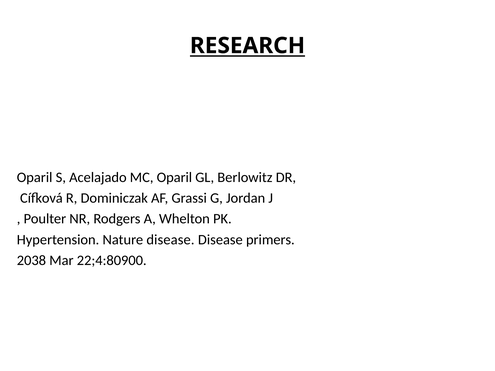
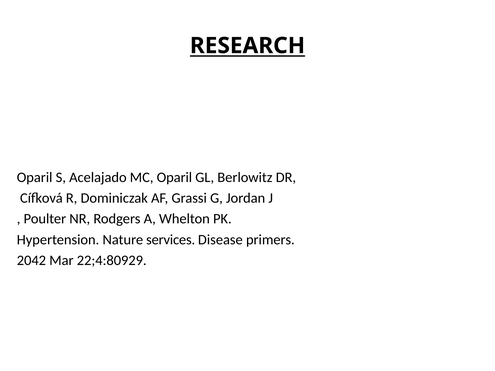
Nature disease: disease -> services
2038: 2038 -> 2042
22;4:80900: 22;4:80900 -> 22;4:80929
